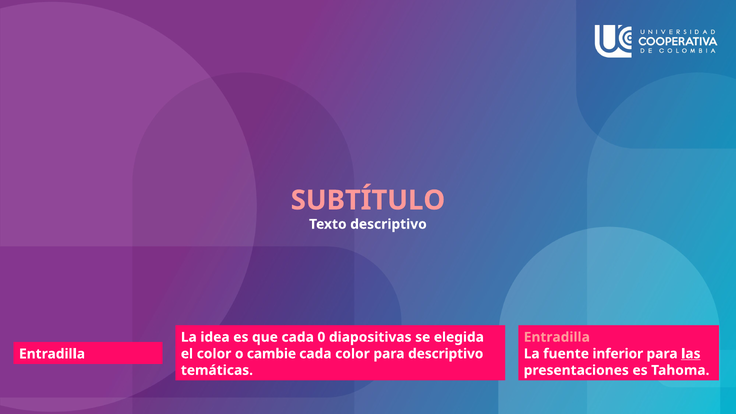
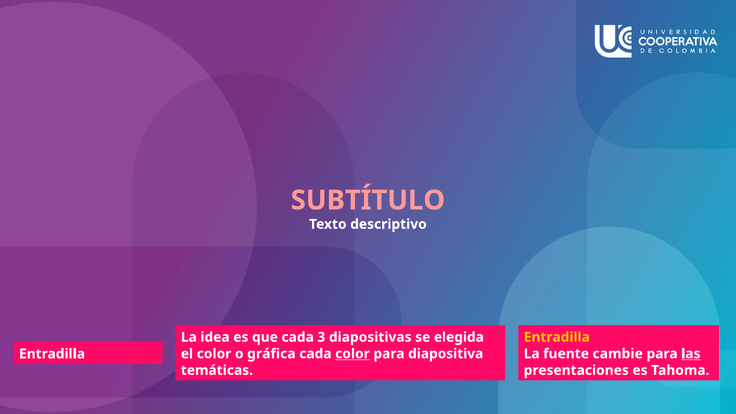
0: 0 -> 3
Entradilla at (557, 337) colour: pink -> yellow
cambie: cambie -> gráfica
color at (352, 354) underline: none -> present
para descriptivo: descriptivo -> diapositiva
inferior: inferior -> cambie
